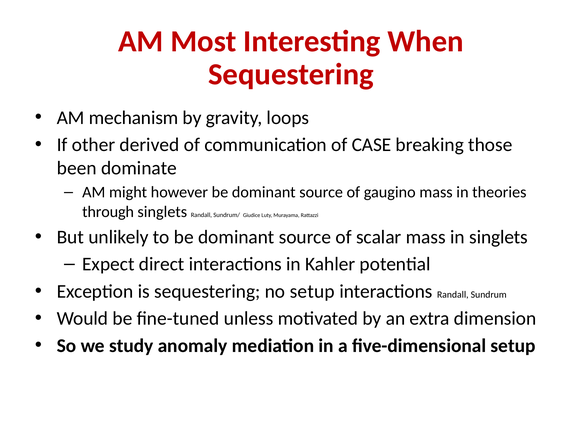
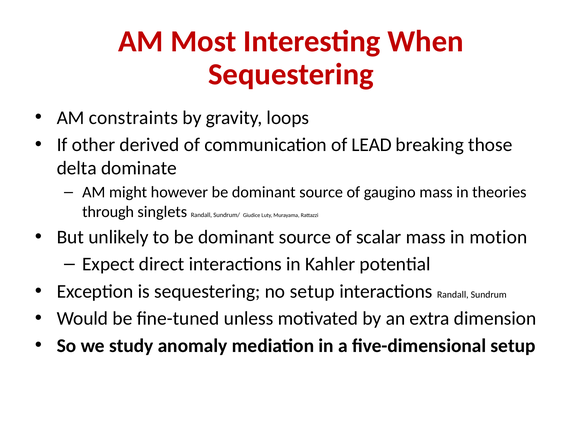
mechanism: mechanism -> constraints
CASE: CASE -> LEAD
been: been -> delta
in singlets: singlets -> motion
